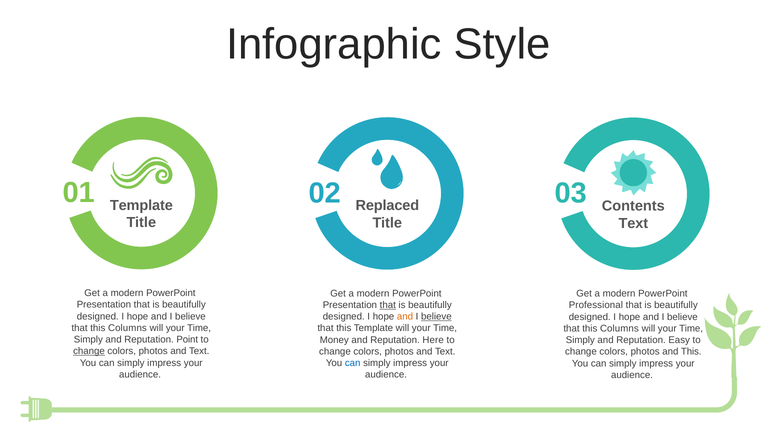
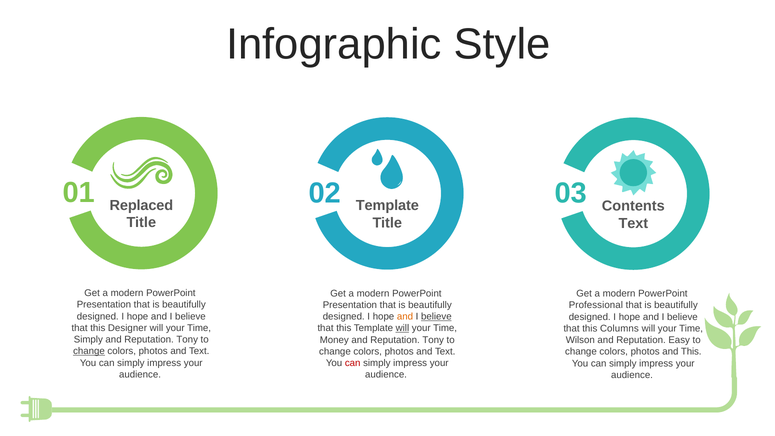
Template at (141, 205): Template -> Replaced
Replaced at (387, 205): Replaced -> Template
that at (388, 305) underline: present -> none
Columns at (127, 328): Columns -> Designer
will at (402, 328) underline: none -> present
Point at (187, 340): Point -> Tony
Money and Reputation Here: Here -> Tony
Simply at (580, 340): Simply -> Wilson
can at (353, 363) colour: blue -> red
